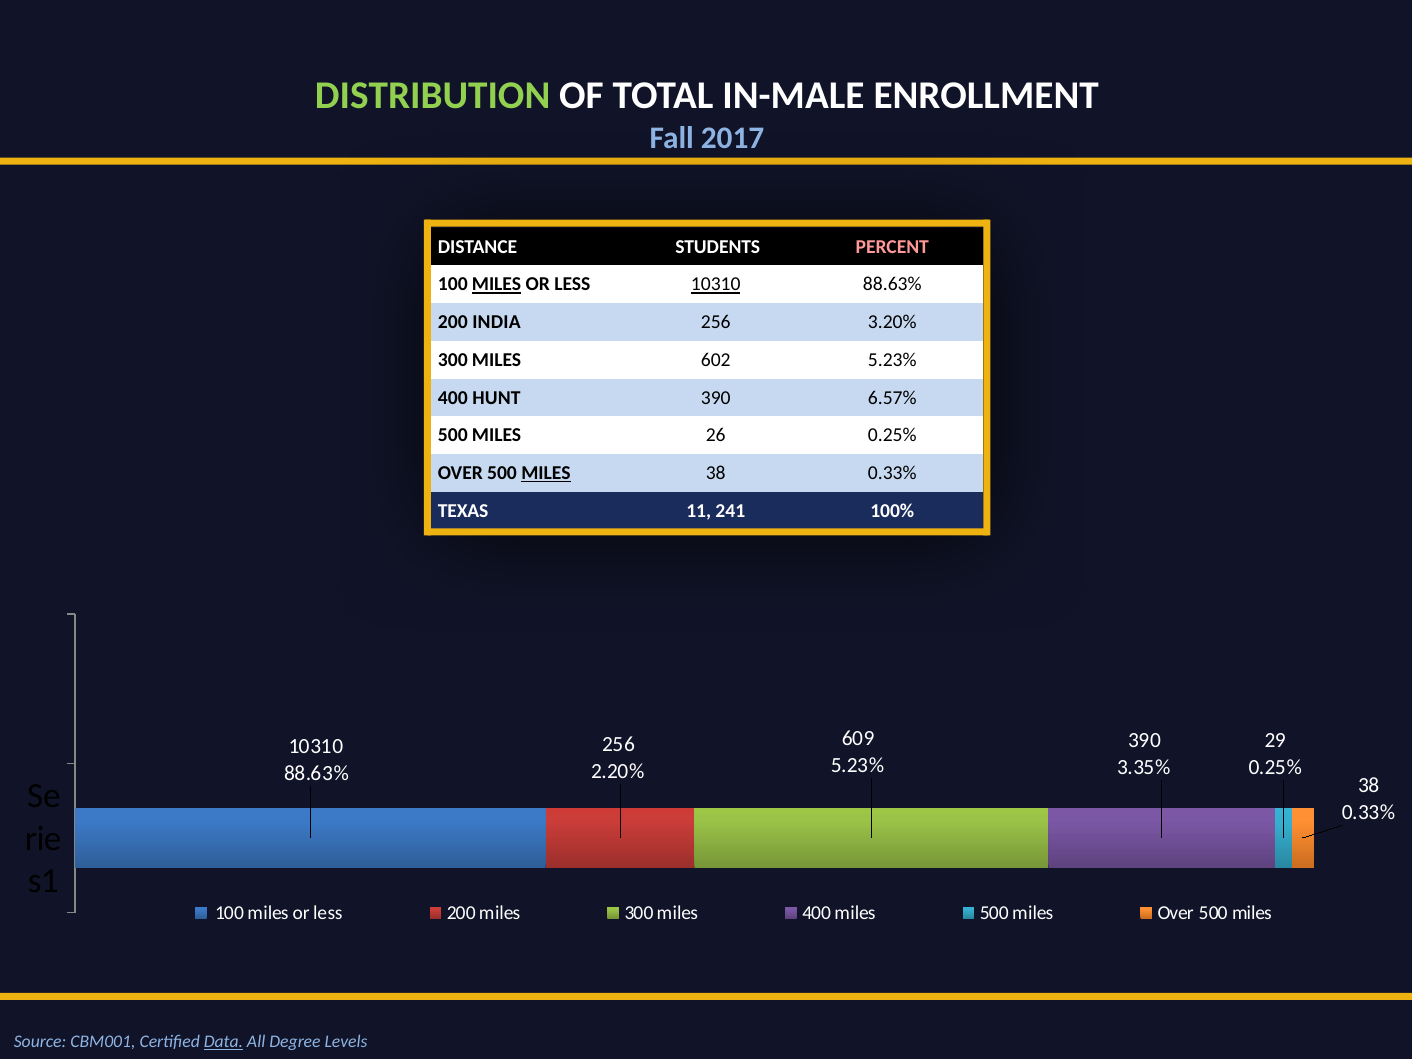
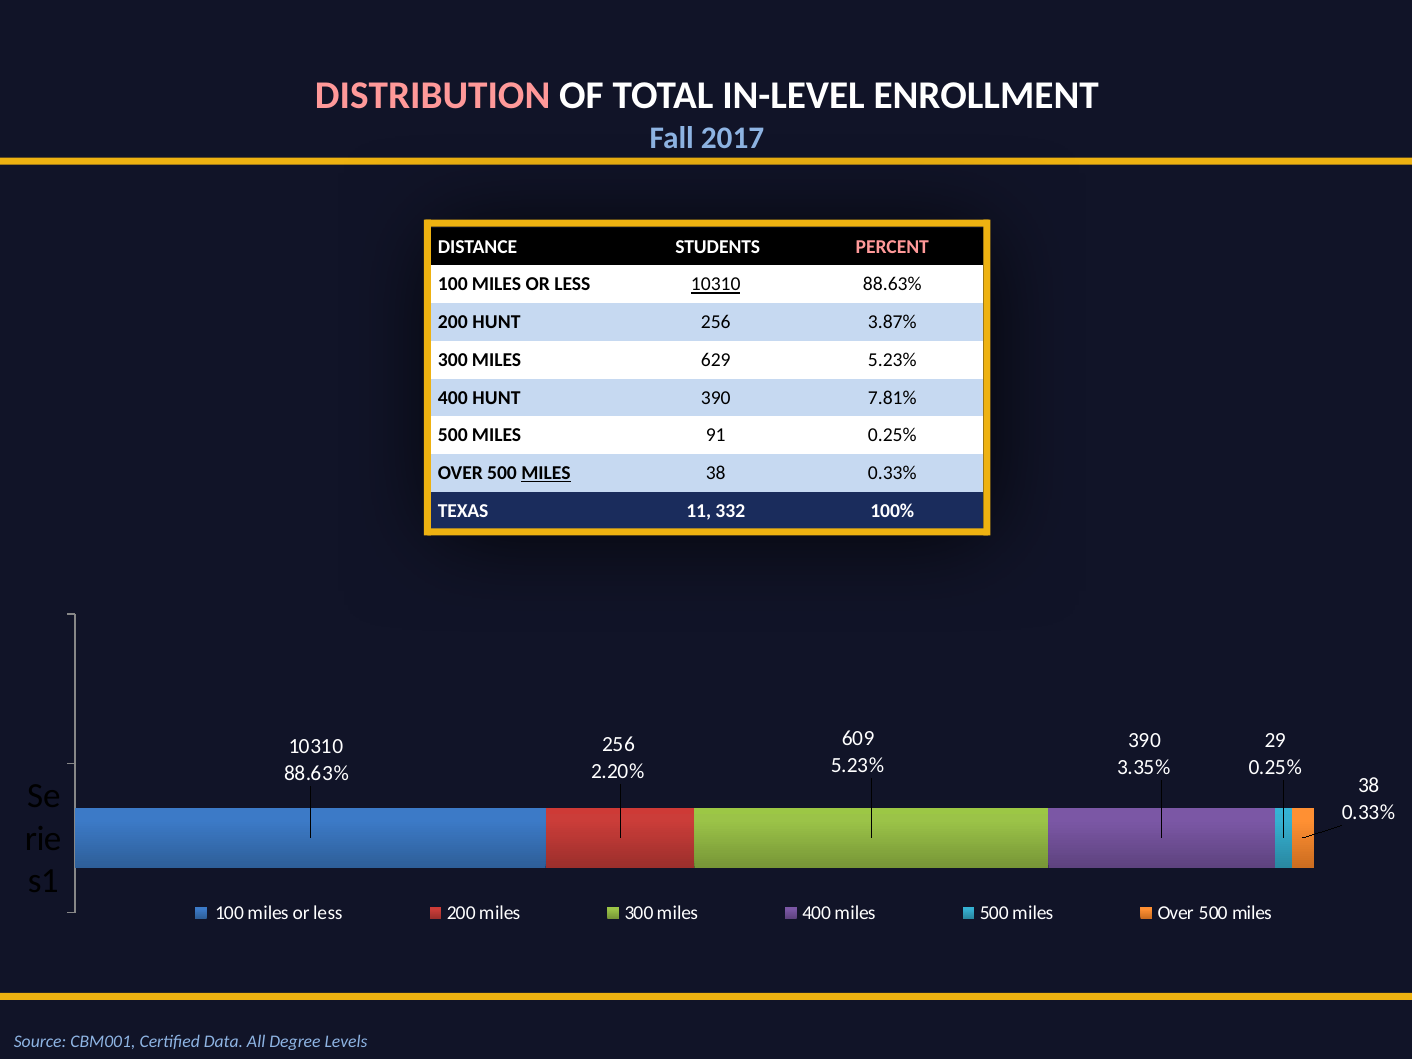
DISTRIBUTION colour: light green -> pink
IN-MALE: IN-MALE -> IN-LEVEL
MILES at (497, 284) underline: present -> none
200 INDIA: INDIA -> HUNT
3.20%: 3.20% -> 3.87%
602: 602 -> 629
6.57%: 6.57% -> 7.81%
26: 26 -> 91
241: 241 -> 332
Data underline: present -> none
